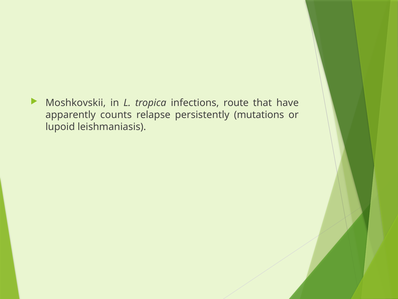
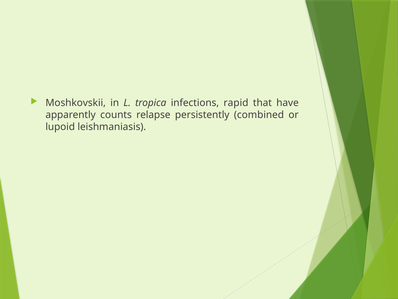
route: route -> rapid
mutations: mutations -> combined
